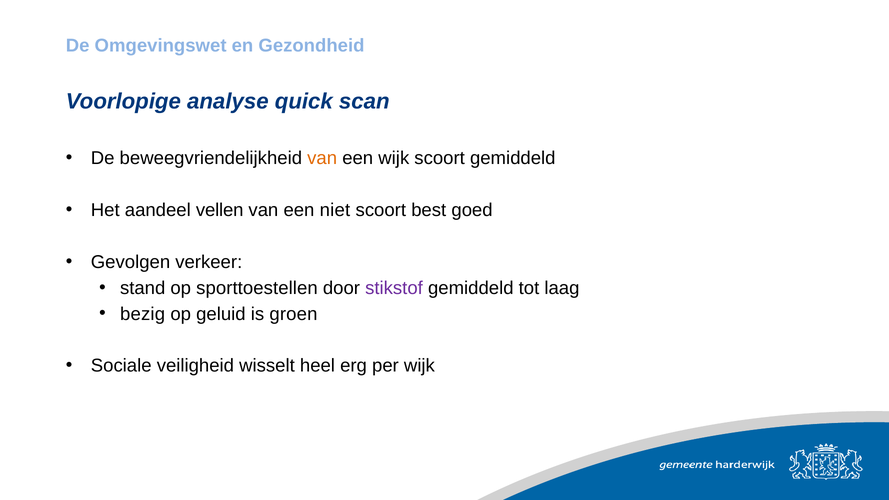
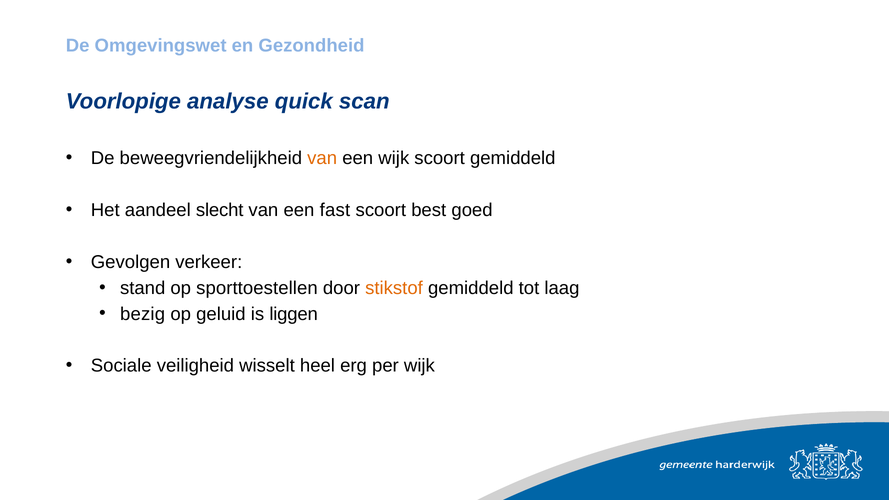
vellen: vellen -> slecht
niet: niet -> fast
stikstof colour: purple -> orange
groen: groen -> liggen
